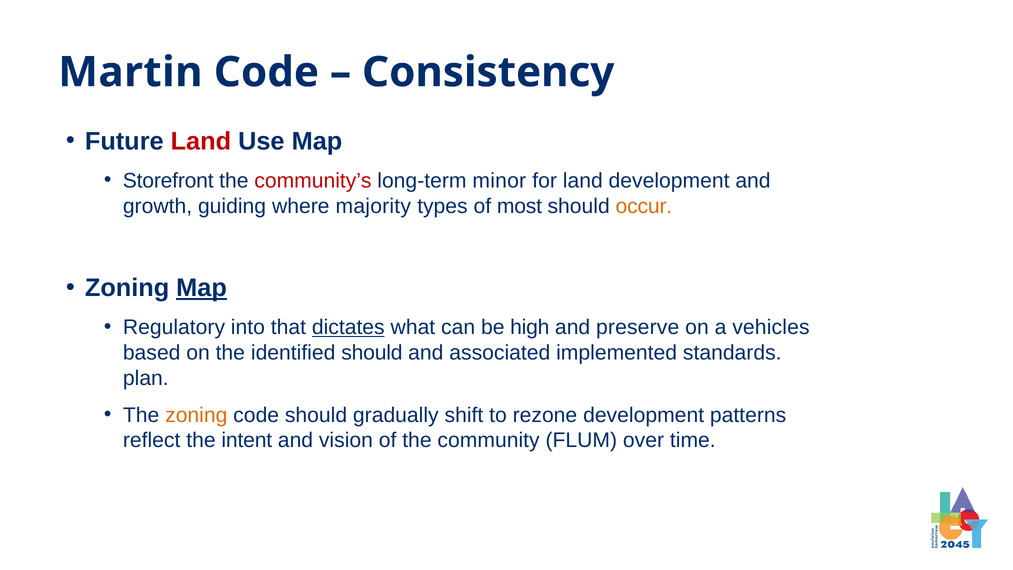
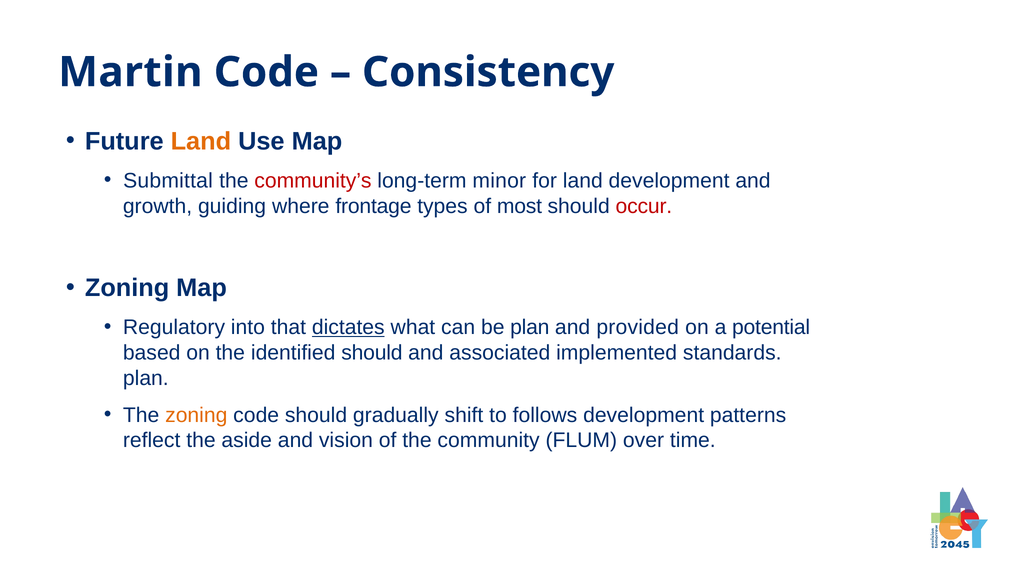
Land at (201, 141) colour: red -> orange
Storefront: Storefront -> Submittal
majority: majority -> frontage
occur colour: orange -> red
Map at (202, 288) underline: present -> none
be high: high -> plan
preserve: preserve -> provided
vehicles: vehicles -> potential
rezone: rezone -> follows
intent: intent -> aside
